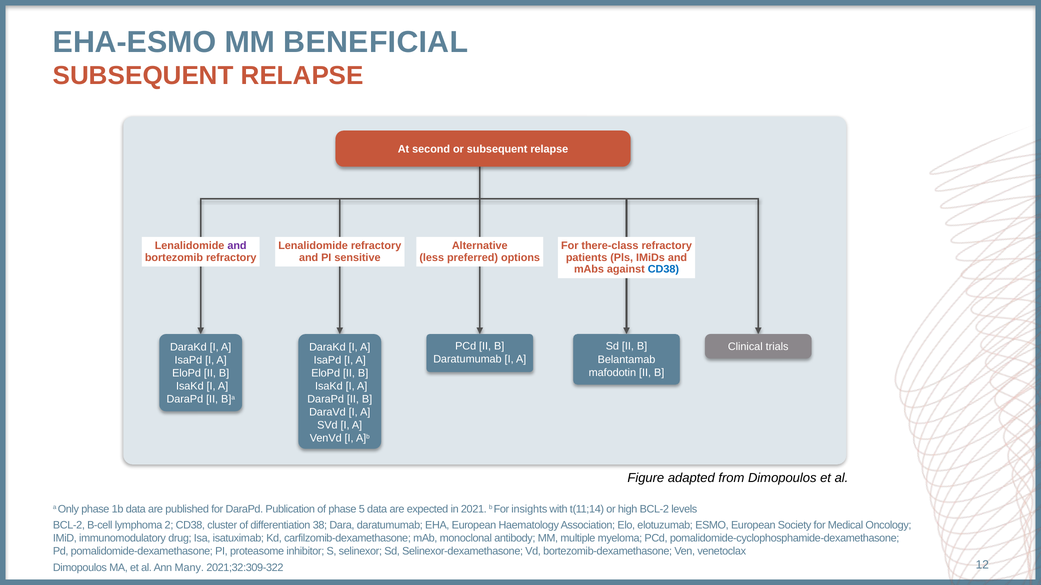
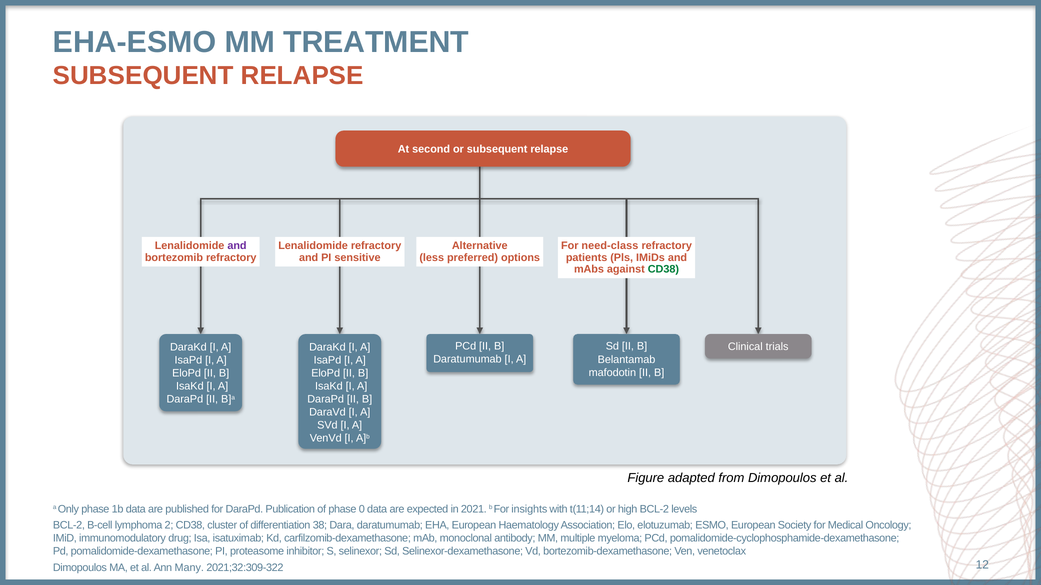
BENEFICIAL: BENEFICIAL -> TREATMENT
there-class: there-class -> need-class
CD38 at (663, 269) colour: blue -> green
5: 5 -> 0
